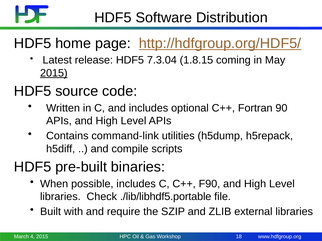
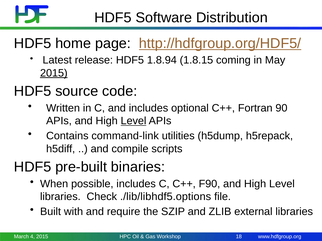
7.3.04: 7.3.04 -> 1.8.94
Level at (134, 121) underline: none -> present
./lib/libhdf5.portable: ./lib/libhdf5.portable -> ./lib/libhdf5.options
